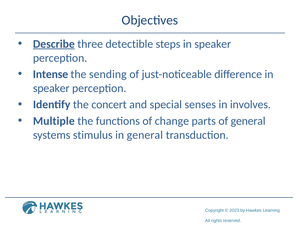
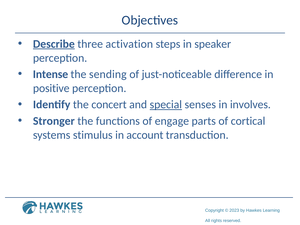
detectible: detectible -> activation
speaker at (51, 88): speaker -> positive
special underline: none -> present
Multiple: Multiple -> Stronger
change: change -> engage
of general: general -> cortical
in general: general -> account
